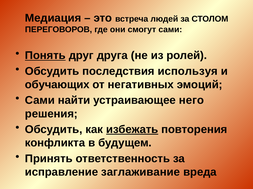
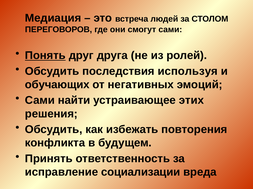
него: него -> этих
избежать underline: present -> none
заглаживание: заглаживание -> социализации
